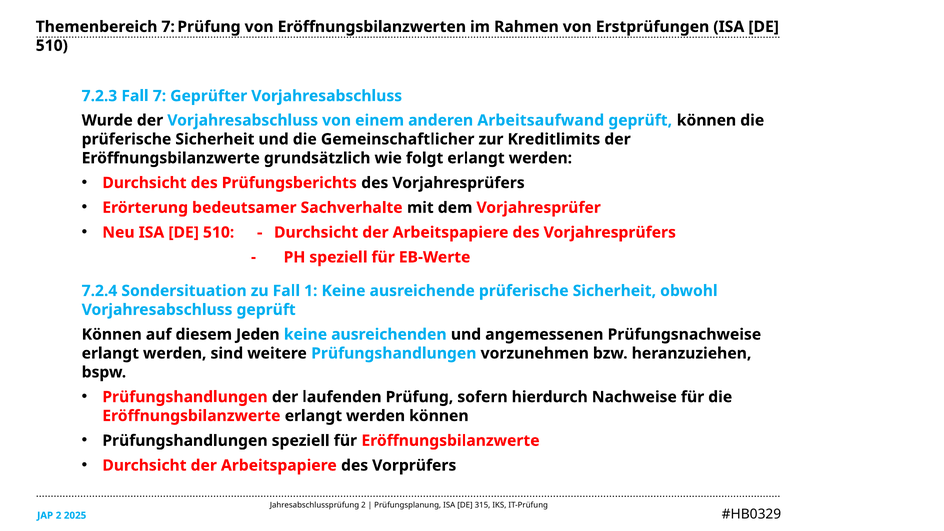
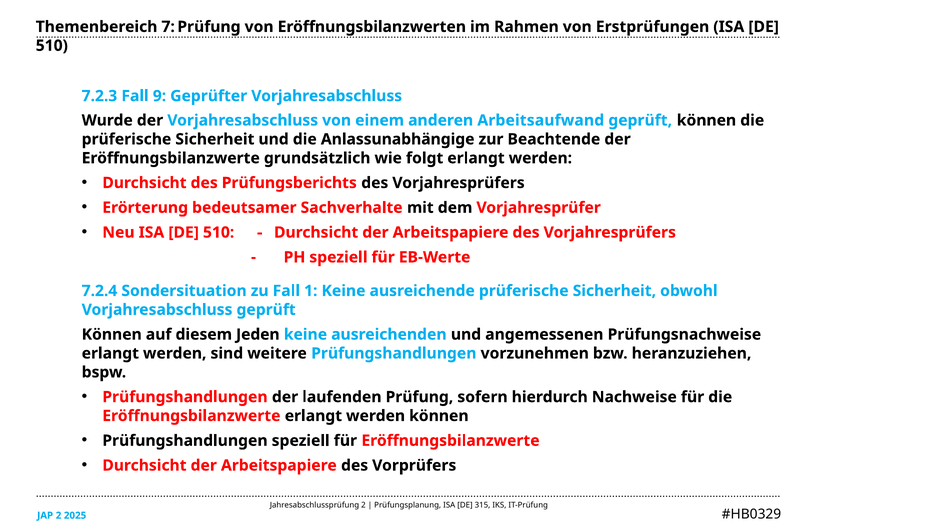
7: 7 -> 9
Gemeinschaftlicher: Gemeinschaftlicher -> Anlassunabhängige
Kreditlimits: Kreditlimits -> Beachtende
